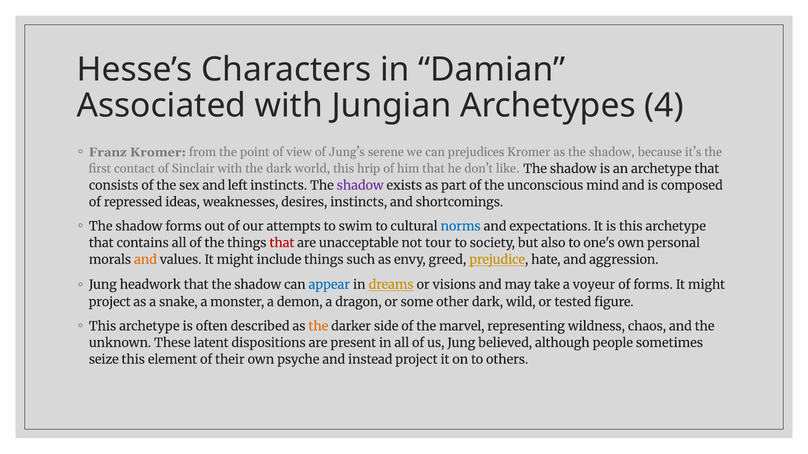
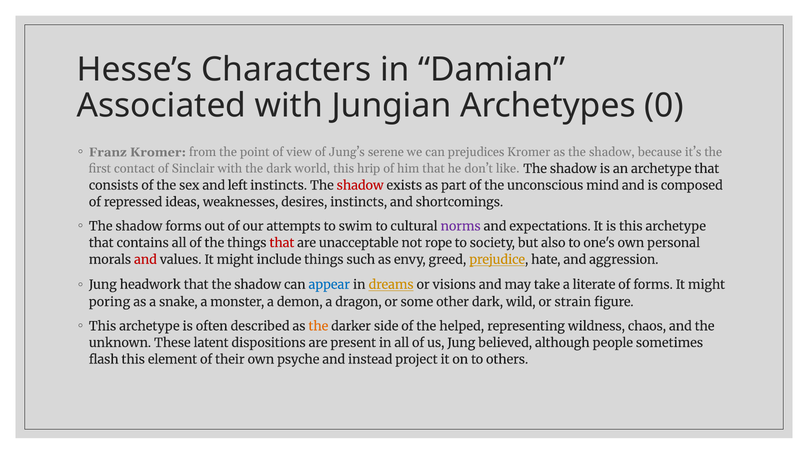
4: 4 -> 0
shadow at (360, 186) colour: purple -> red
norms colour: blue -> purple
tour: tour -> rope
and at (145, 260) colour: orange -> red
voyeur: voyeur -> literate
project at (110, 302): project -> poring
tested: tested -> strain
marvel: marvel -> helped
seize: seize -> flash
